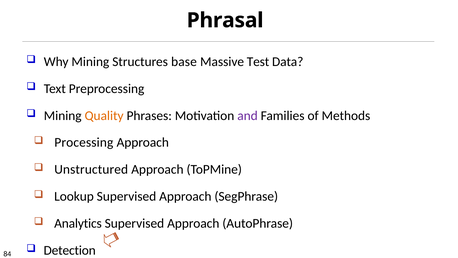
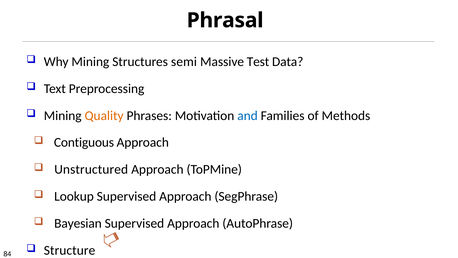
base: base -> semi
and colour: purple -> blue
Processing: Processing -> Contiguous
Analytics: Analytics -> Bayesian
Detection: Detection -> Structure
